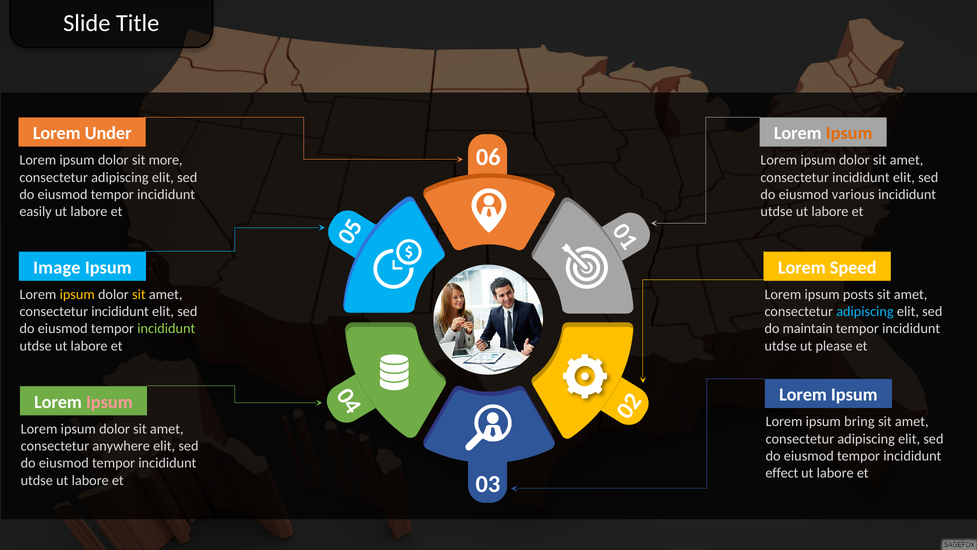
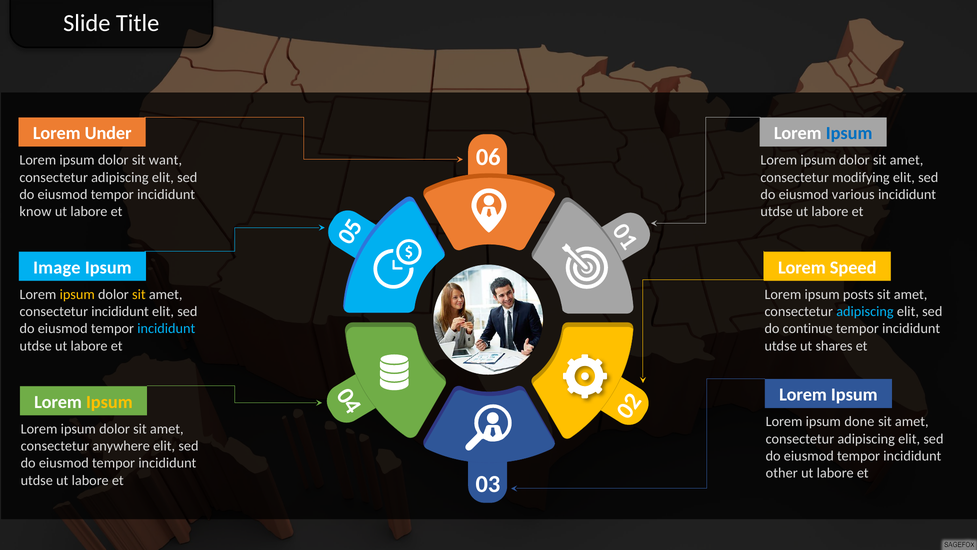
Ipsum at (849, 133) colour: orange -> blue
more: more -> want
incididunt at (861, 177): incididunt -> modifying
easily: easily -> know
incididunt at (166, 328) colour: light green -> light blue
maintain: maintain -> continue
please: please -> shares
Ipsum at (109, 402) colour: pink -> yellow
bring: bring -> done
effect: effect -> other
